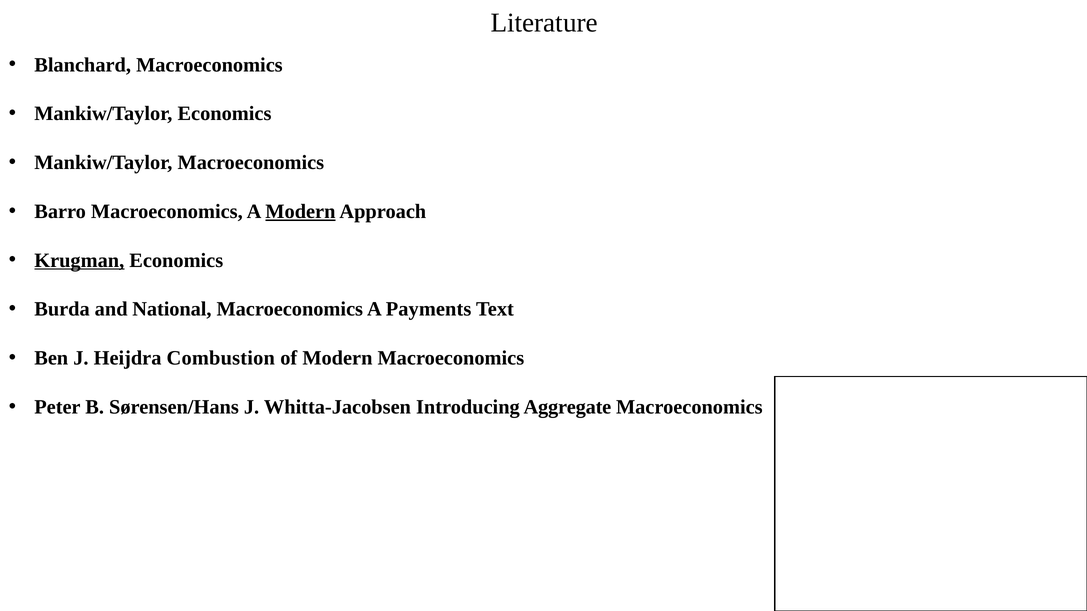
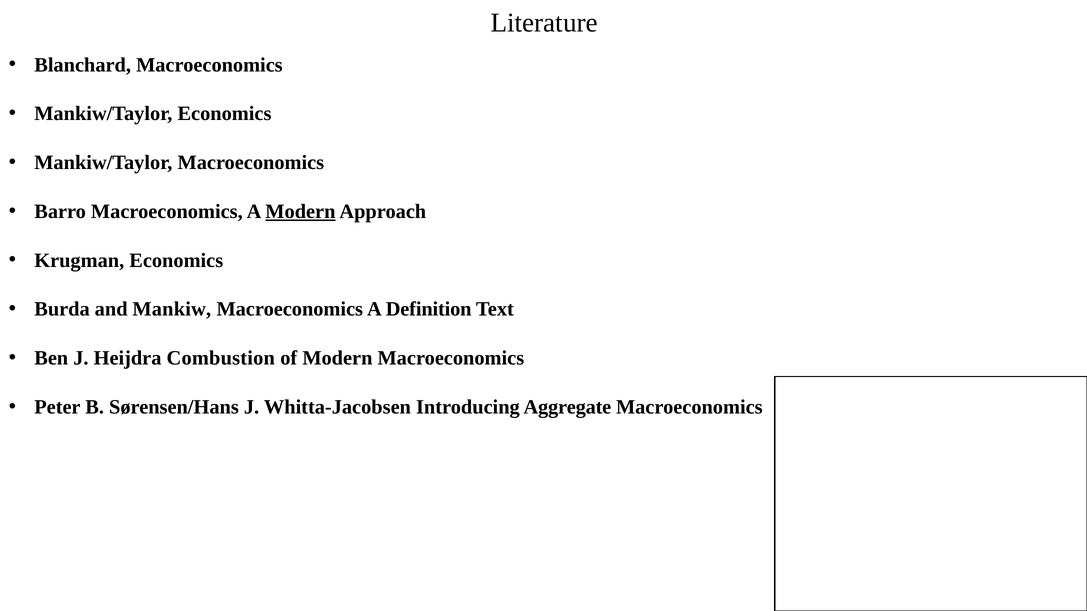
Krugman underline: present -> none
National: National -> Mankiw
Payments: Payments -> Definition
